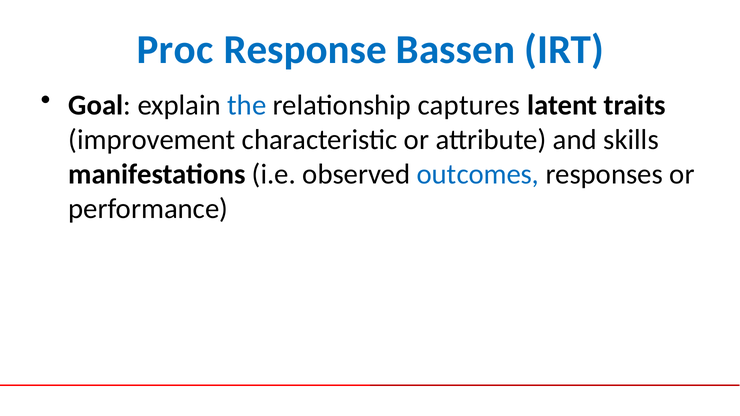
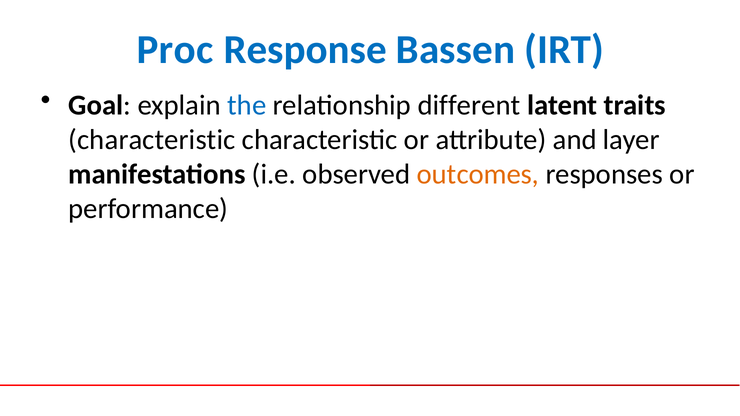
captures: captures -> different
improvement at (152, 140): improvement -> characteristic
skills: skills -> layer
outcomes colour: blue -> orange
